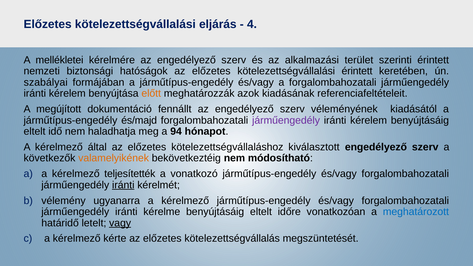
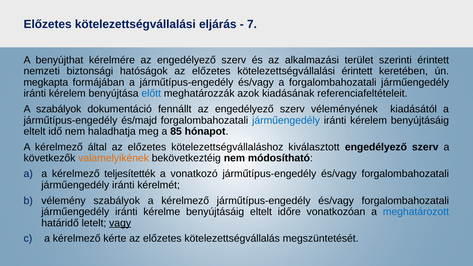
4: 4 -> 7
mellékletei: mellékletei -> benyújthat
szabályai: szabályai -> megkapta
előtt colour: orange -> blue
A megújított: megújított -> szabályok
járműengedély at (286, 120) colour: purple -> blue
94: 94 -> 85
iránti at (123, 185) underline: present -> none
vélemény ugyanarra: ugyanarra -> szabályok
